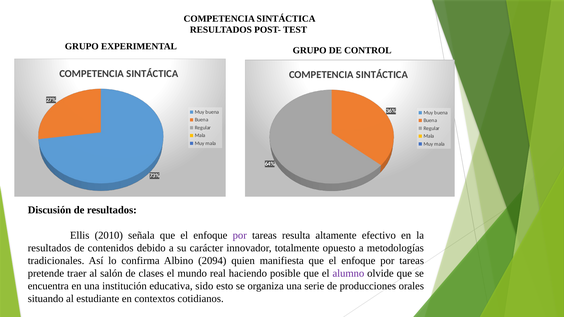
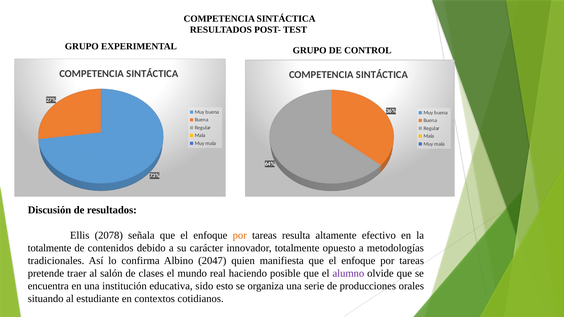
2010: 2010 -> 2078
por at (240, 236) colour: purple -> orange
resultados at (49, 248): resultados -> totalmente
2094: 2094 -> 2047
